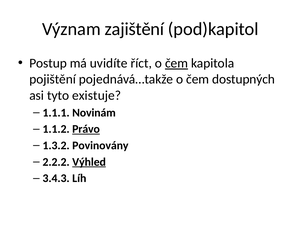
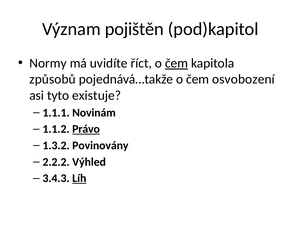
zajištění: zajištění -> pojištěn
Postup: Postup -> Normy
pojištění: pojištění -> způsobů
dostupných: dostupných -> osvobození
Výhled underline: present -> none
Líh underline: none -> present
